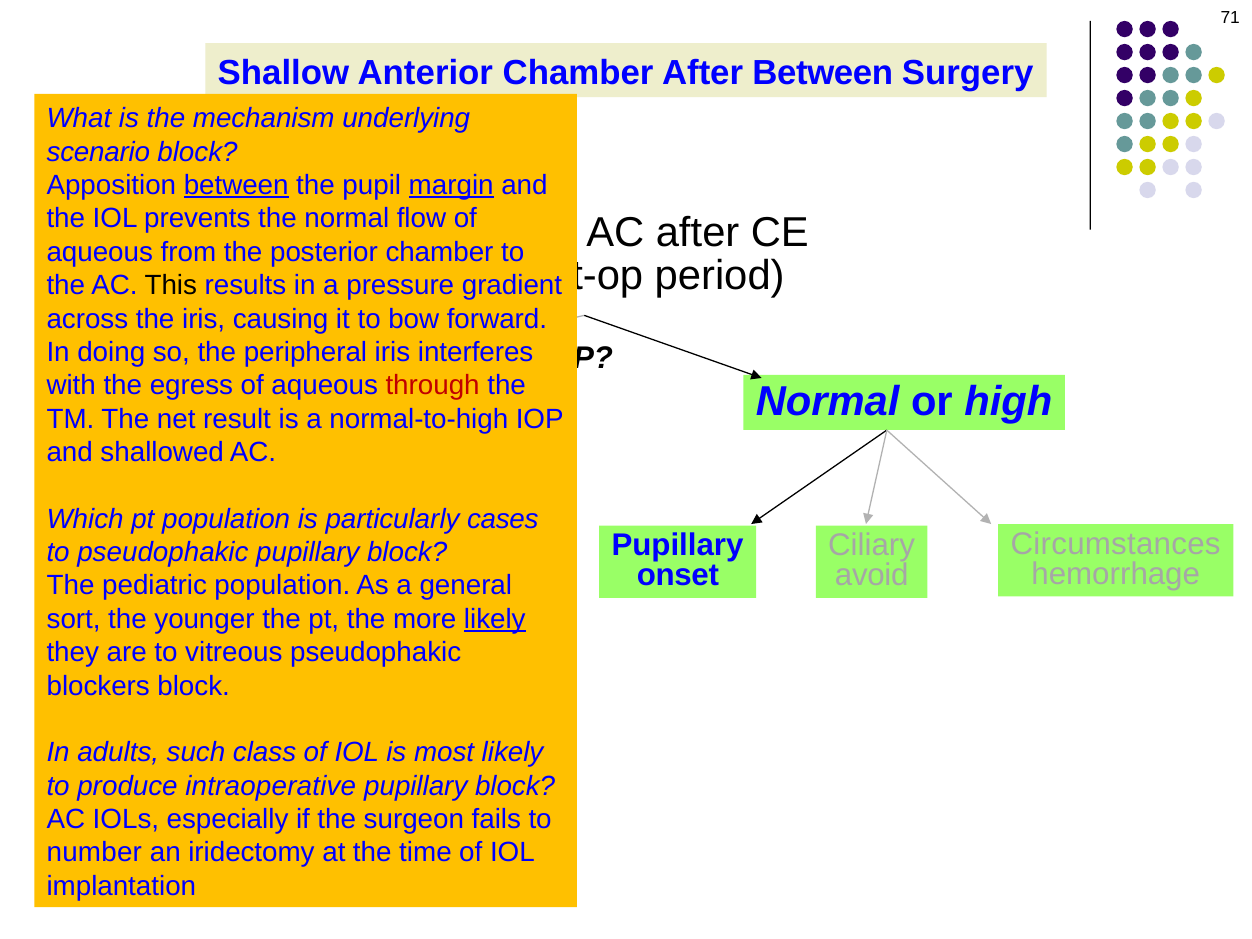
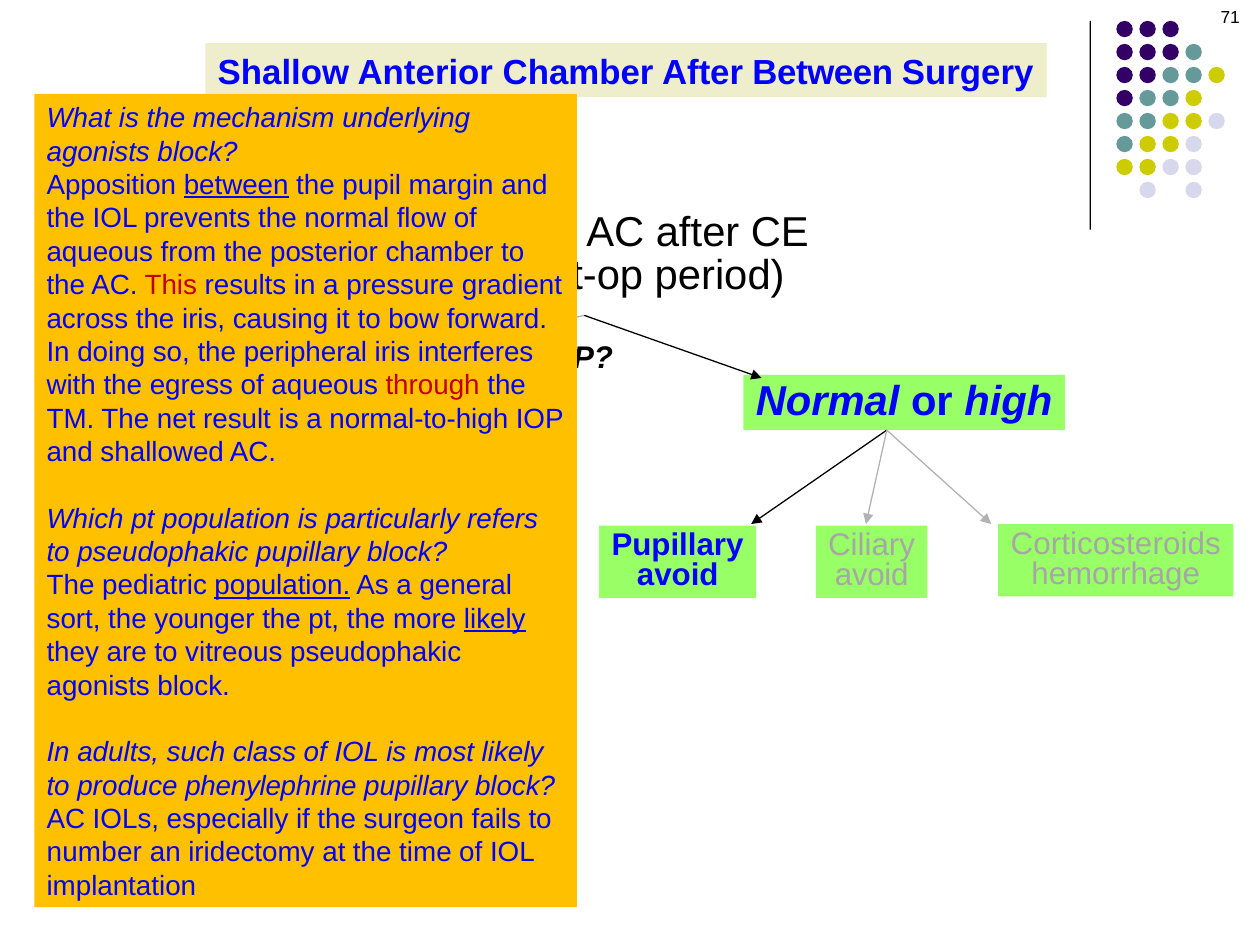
scenario at (98, 152): scenario -> agonists
margin underline: present -> none
This colour: black -> red
cases: cases -> refers
Circumstances: Circumstances -> Corticosteroids
onset at (678, 575): onset -> avoid
population at (282, 586) underline: none -> present
blockers at (98, 686): blockers -> agonists
intraoperative: intraoperative -> phenylephrine
